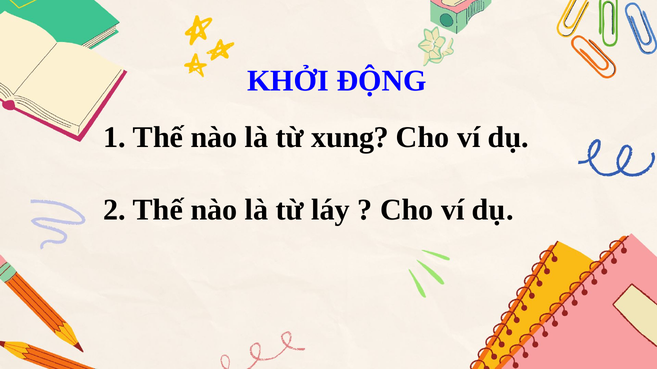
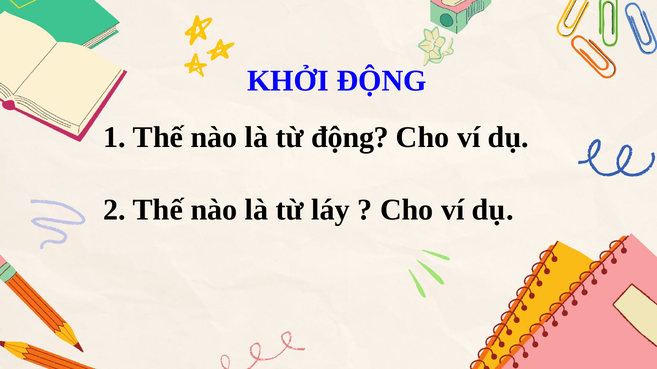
từ xung: xung -> động
